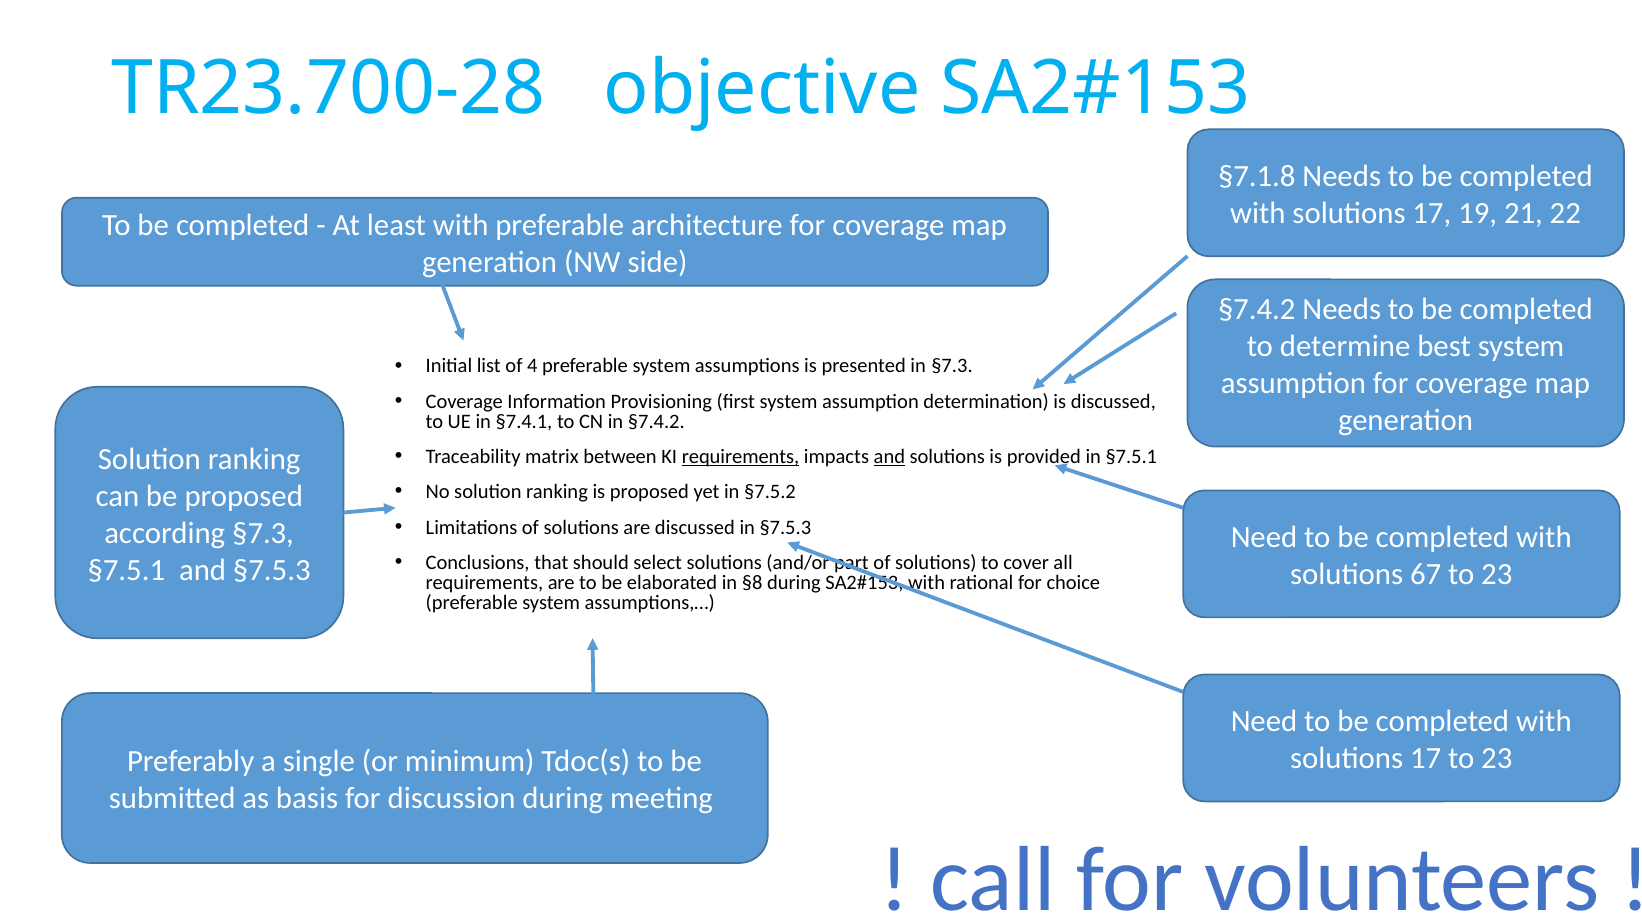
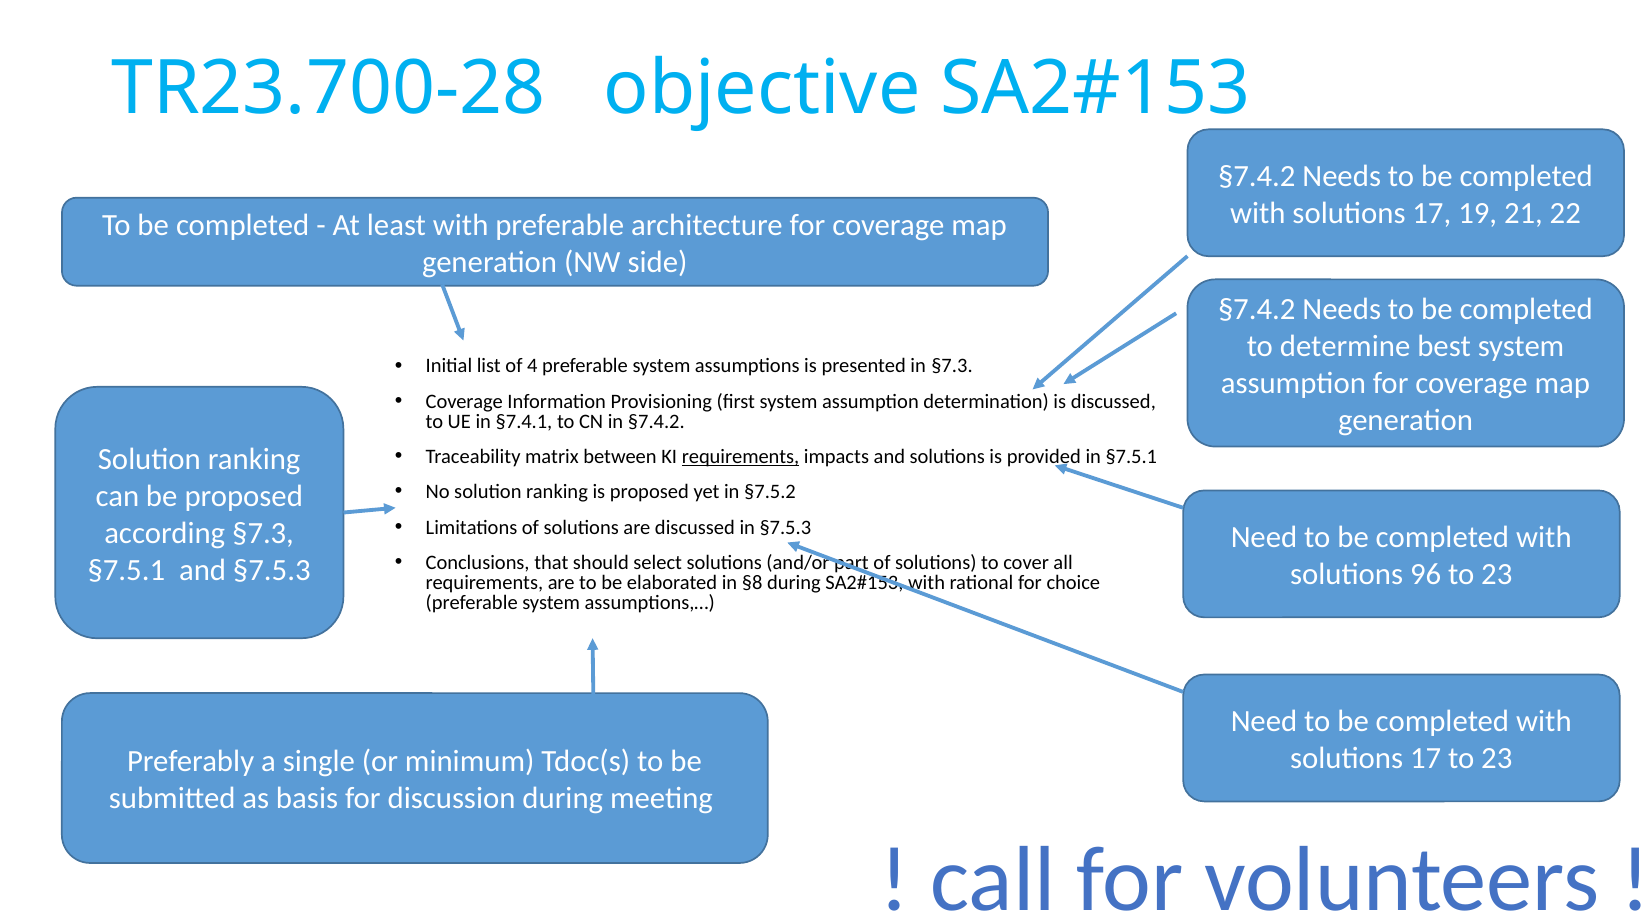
§7.1.8 at (1257, 176): §7.1.8 -> §7.4.2
and at (889, 457) underline: present -> none
67: 67 -> 96
